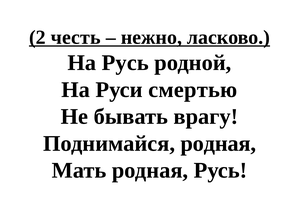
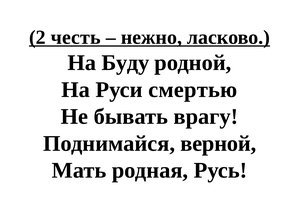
На Русь: Русь -> Буду
Поднимайся родная: родная -> верной
